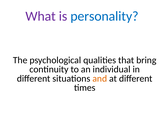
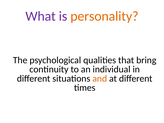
personality colour: blue -> orange
